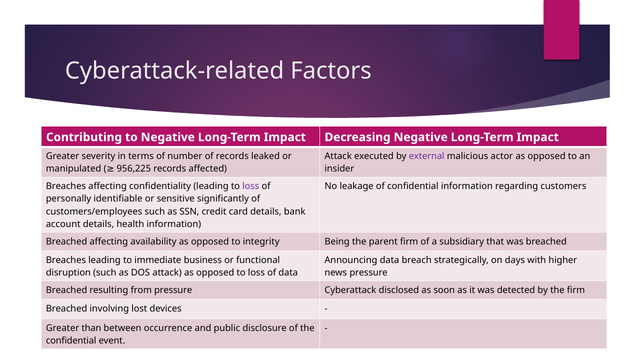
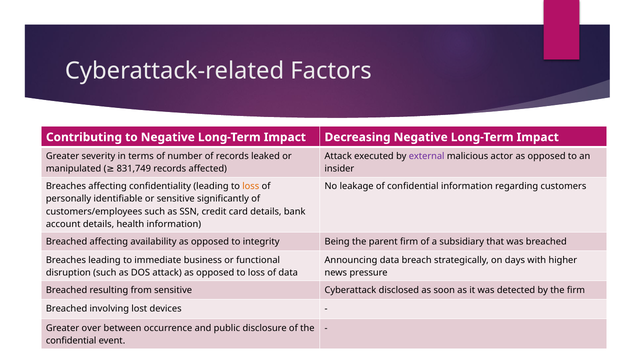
956,225: 956,225 -> 831,749
loss at (251, 186) colour: purple -> orange
from pressure: pressure -> sensitive
than: than -> over
